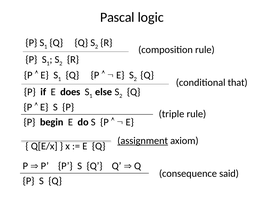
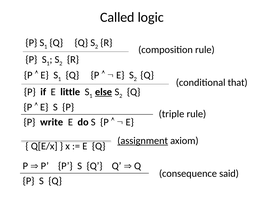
Pascal: Pascal -> Called
does: does -> little
else underline: none -> present
begin: begin -> write
